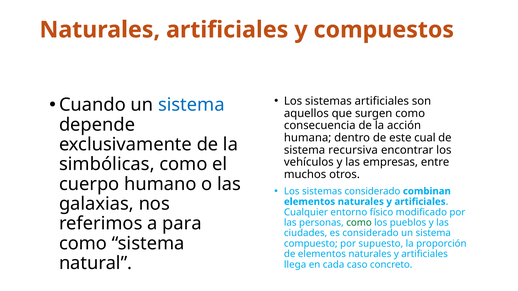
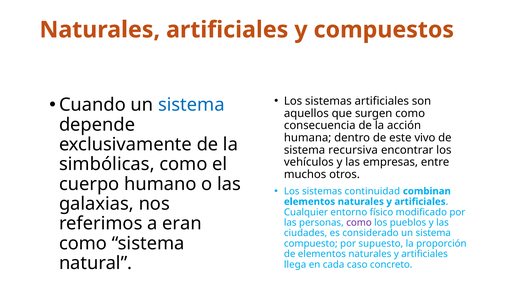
cual: cual -> vivo
sistemas considerado: considerado -> continuidad
para: para -> eran
como at (359, 223) colour: green -> purple
